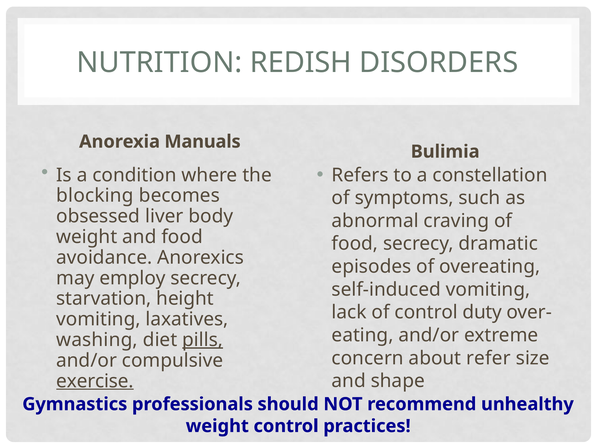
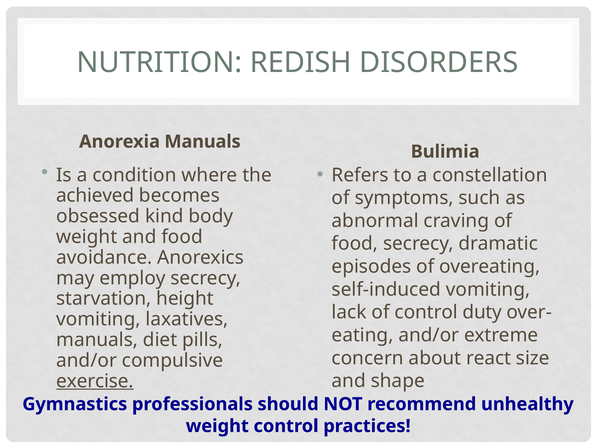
blocking: blocking -> achieved
liver: liver -> kind
washing at (97, 340): washing -> manuals
pills underline: present -> none
refer: refer -> react
